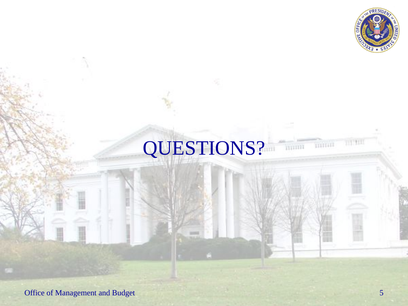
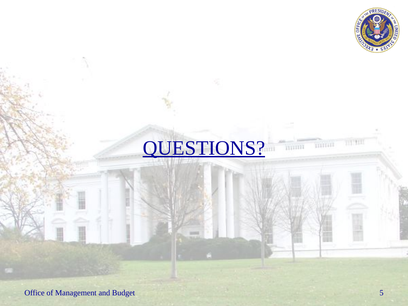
QUESTIONS underline: none -> present
